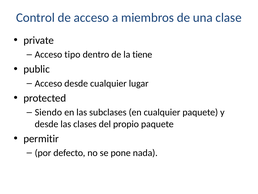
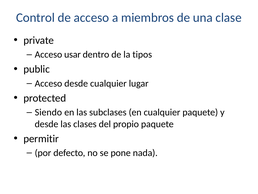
tipo: tipo -> usar
tiene: tiene -> tipos
